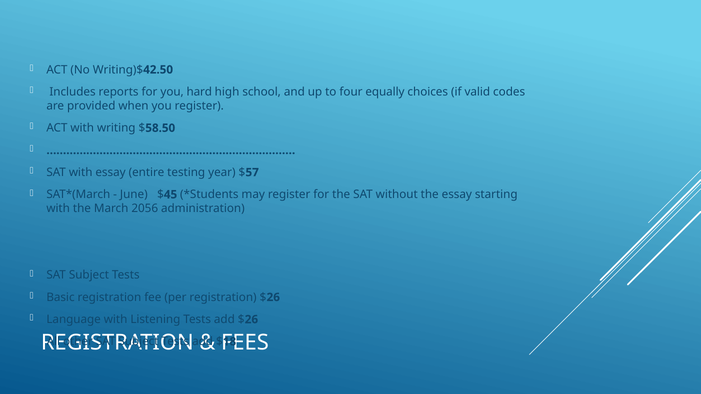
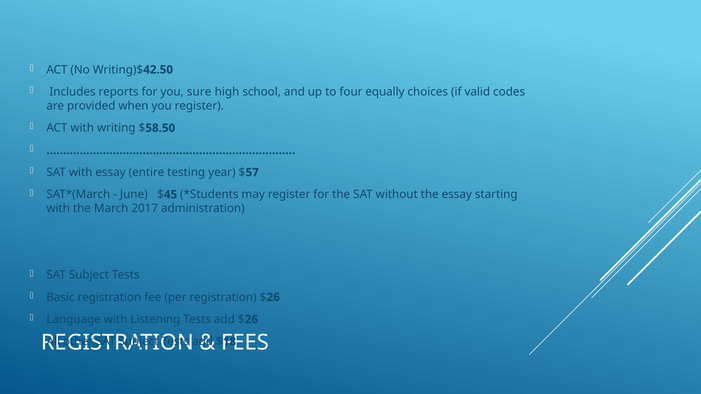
hard: hard -> sure
2056: 2056 -> 2017
